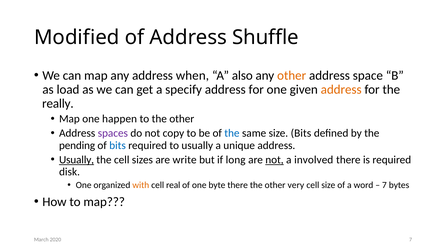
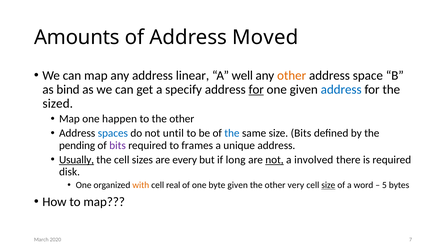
Modified: Modified -> Amounts
Shuffle: Shuffle -> Moved
when: when -> linear
also: also -> well
load: load -> bind
for at (256, 89) underline: none -> present
address at (341, 89) colour: orange -> blue
really: really -> sized
spaces colour: purple -> blue
copy: copy -> until
bits at (118, 145) colour: blue -> purple
to usually: usually -> frames
write: write -> every
byte there: there -> given
size at (328, 185) underline: none -> present
7 at (384, 185): 7 -> 5
